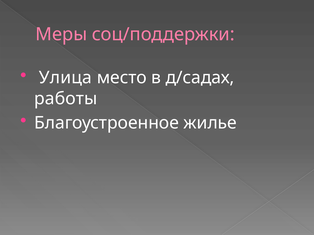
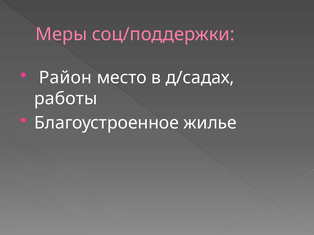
Улица: Улица -> Район
